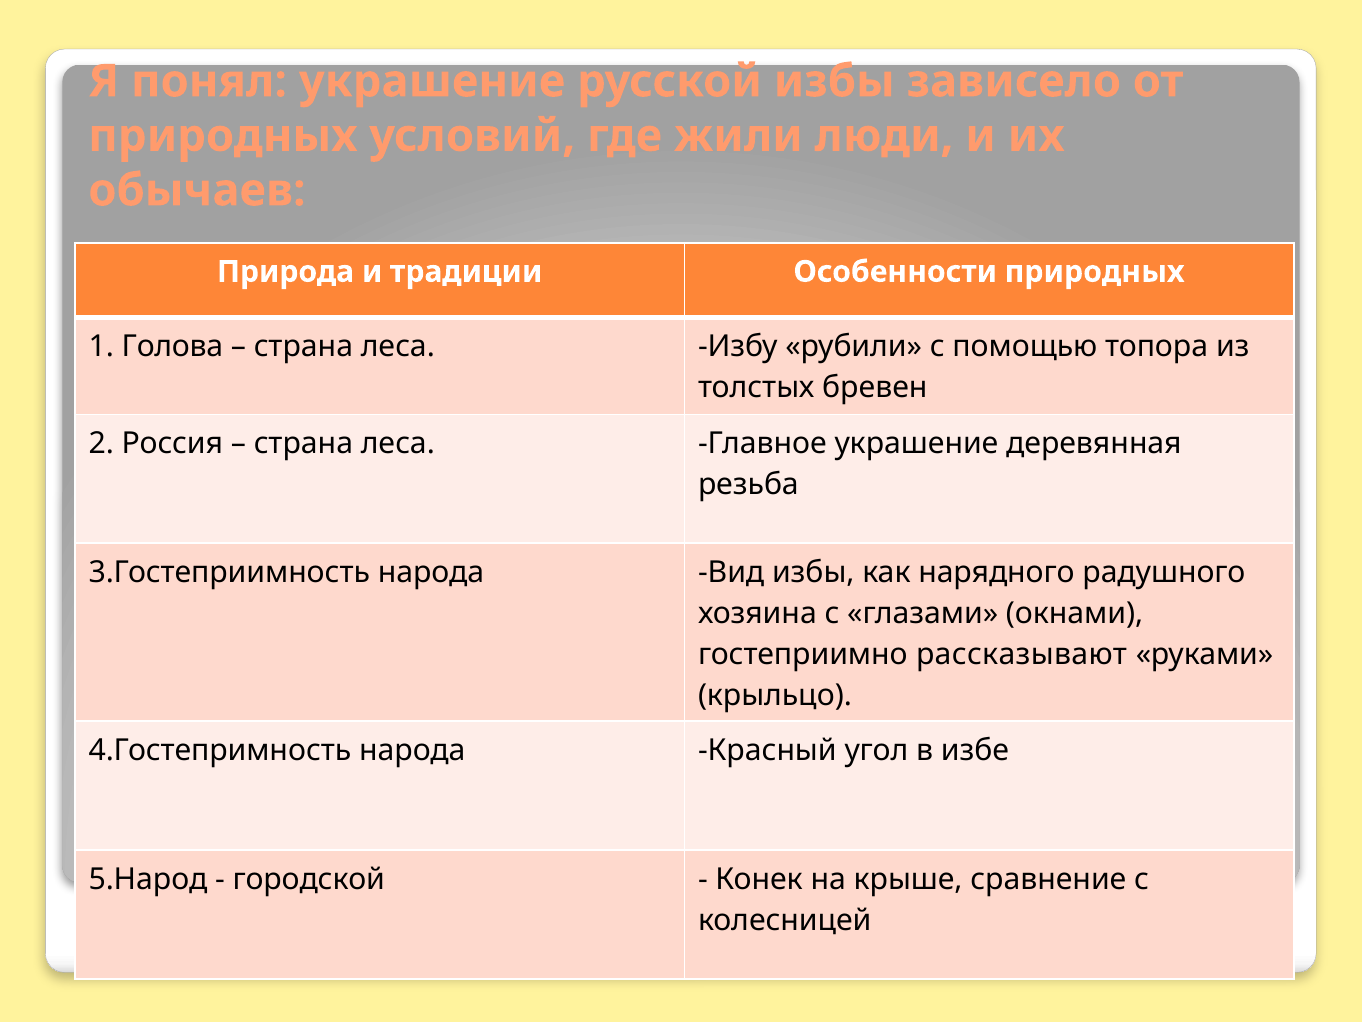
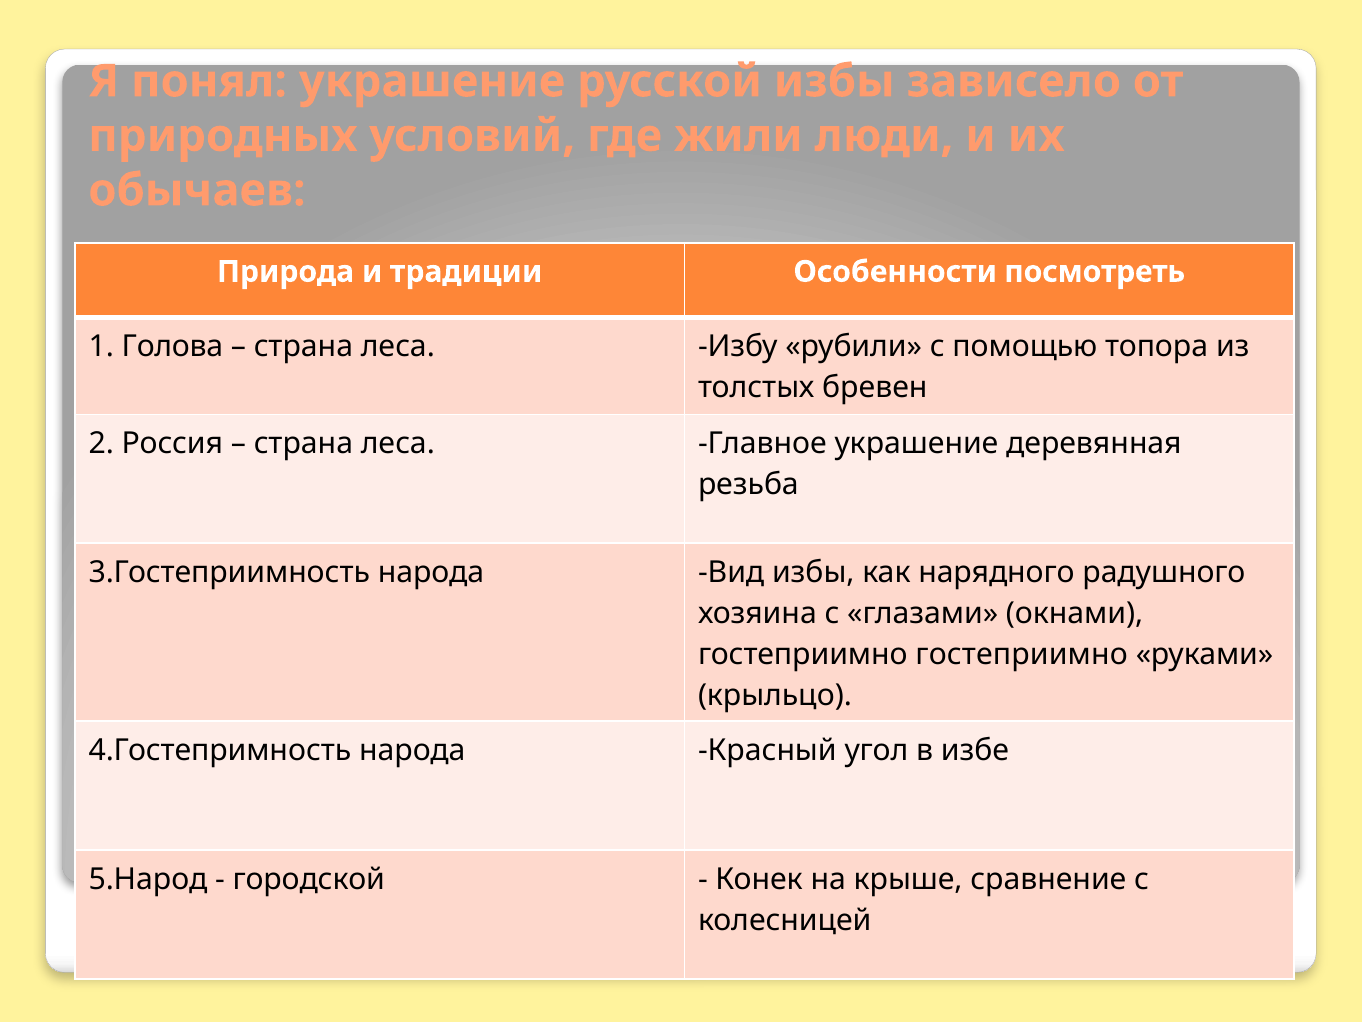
Особенности природных: природных -> посмотреть
гостеприимно рассказывают: рассказывают -> гостеприимно
